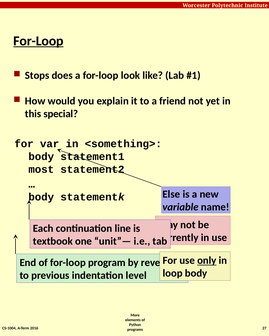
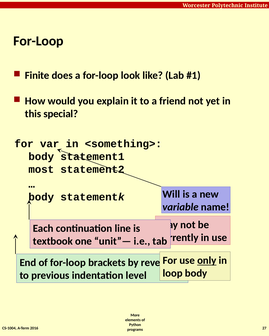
For-Loop at (38, 41) underline: present -> none
Stops: Stops -> Finite
Else: Else -> Will
program: program -> brackets
